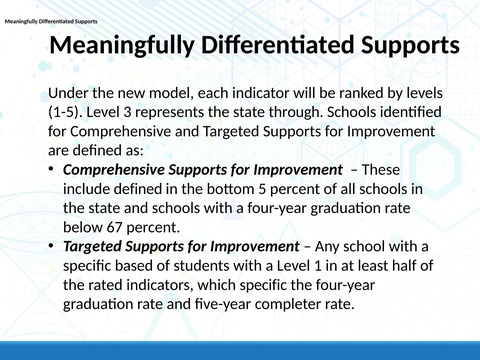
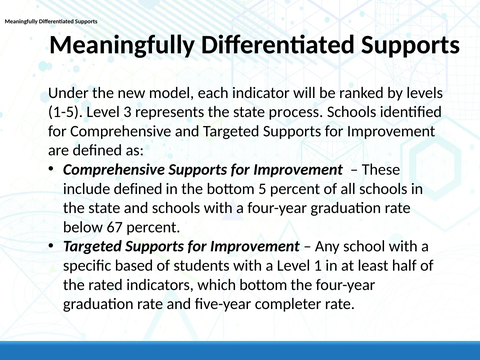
through: through -> process
which specific: specific -> bottom
